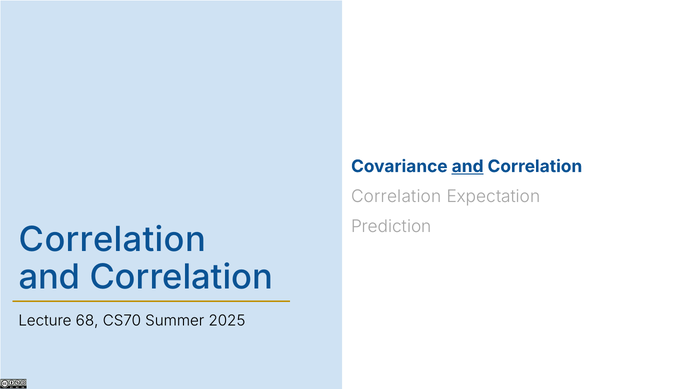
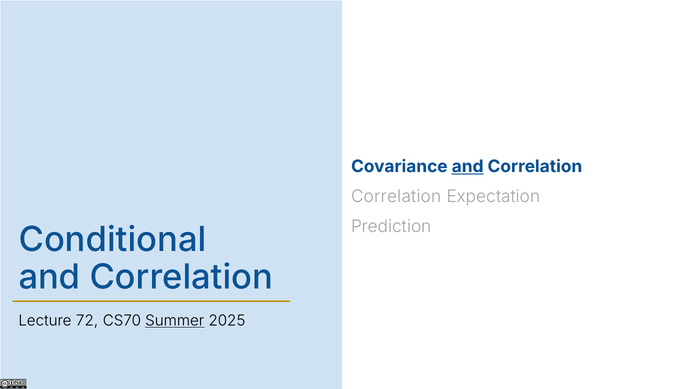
Correlation at (112, 240): Correlation -> Conditional
68: 68 -> 72
Summer underline: none -> present
